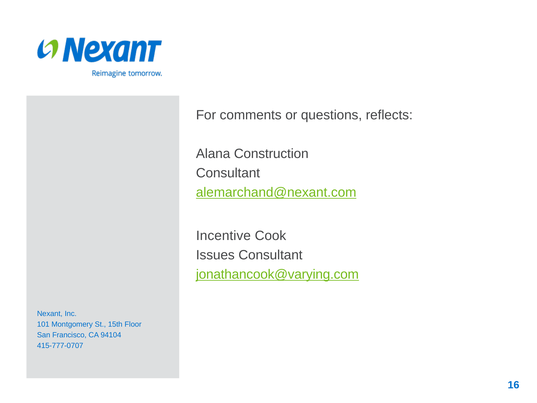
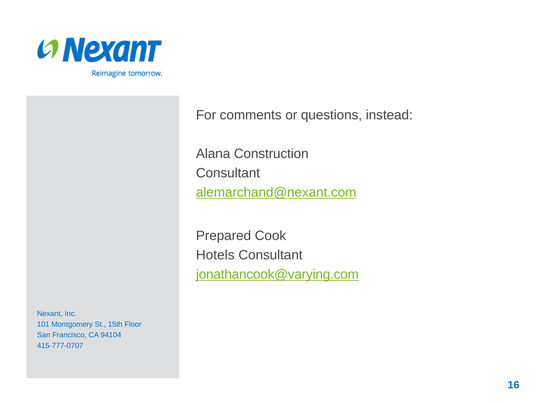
reflects: reflects -> instead
Incentive: Incentive -> Prepared
Issues: Issues -> Hotels
